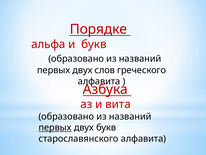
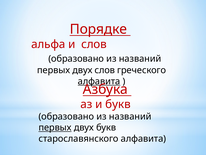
и букв: букв -> слов
алфавита at (99, 81) underline: none -> present
и вита: вита -> букв
